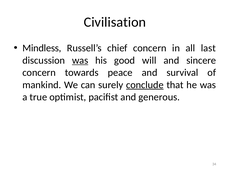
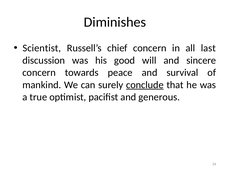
Civilisation: Civilisation -> Diminishes
Mindless: Mindless -> Scientist
was at (80, 61) underline: present -> none
